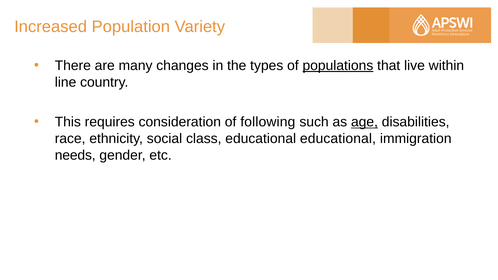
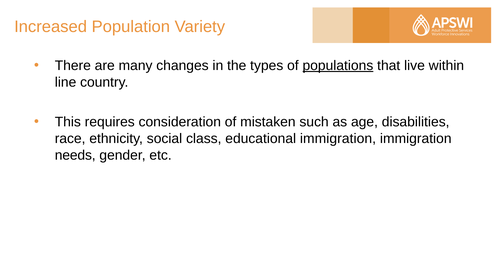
following: following -> mistaken
age underline: present -> none
educational educational: educational -> immigration
